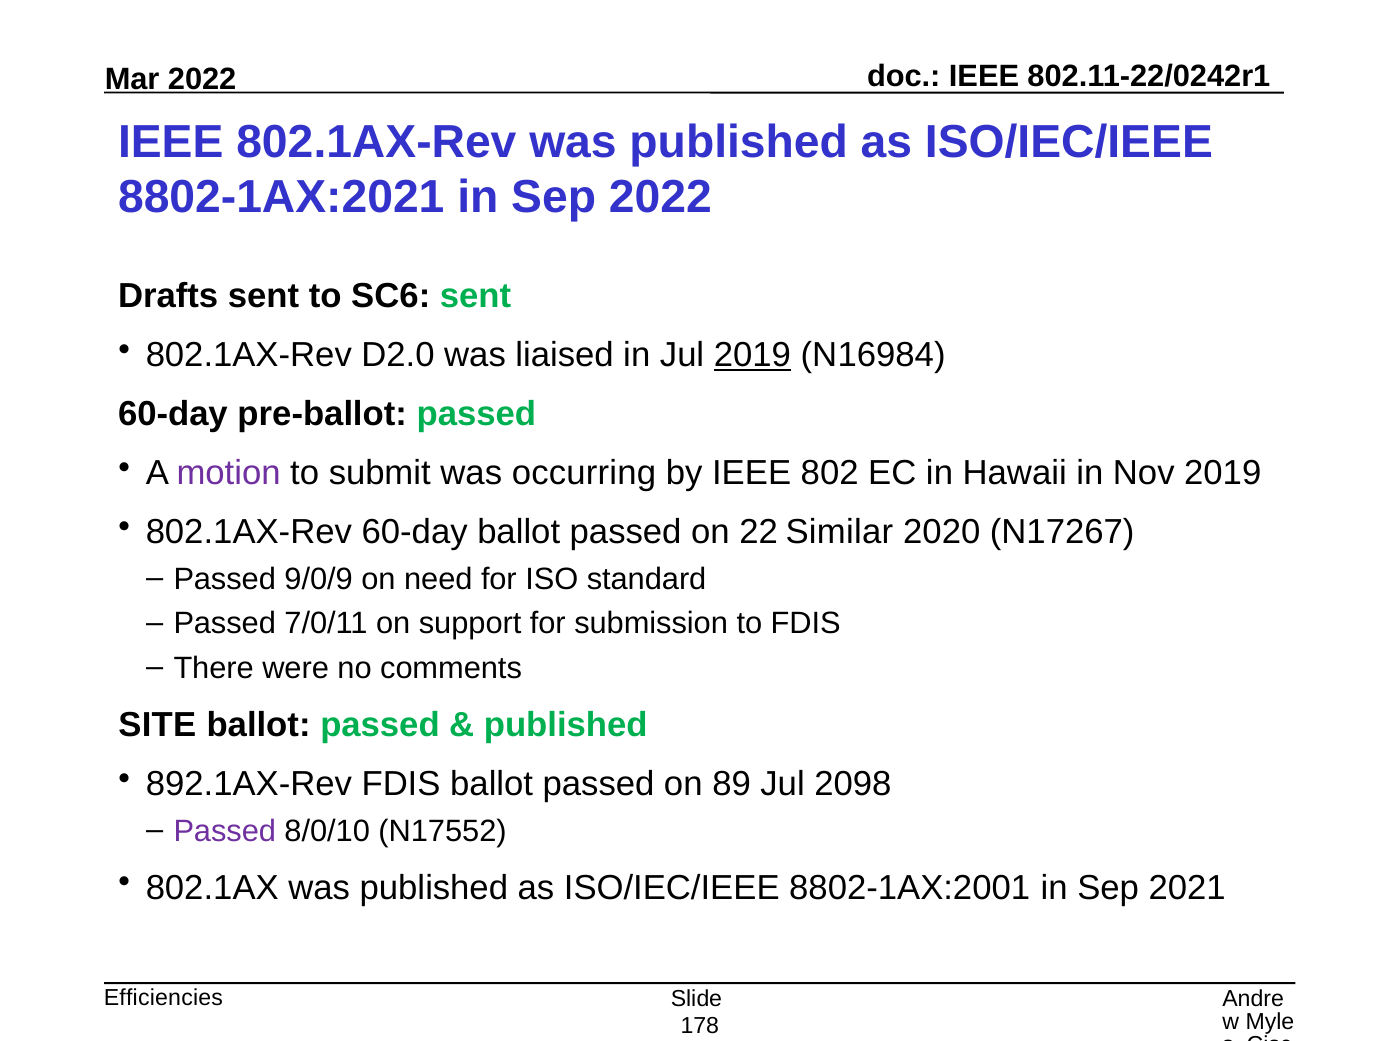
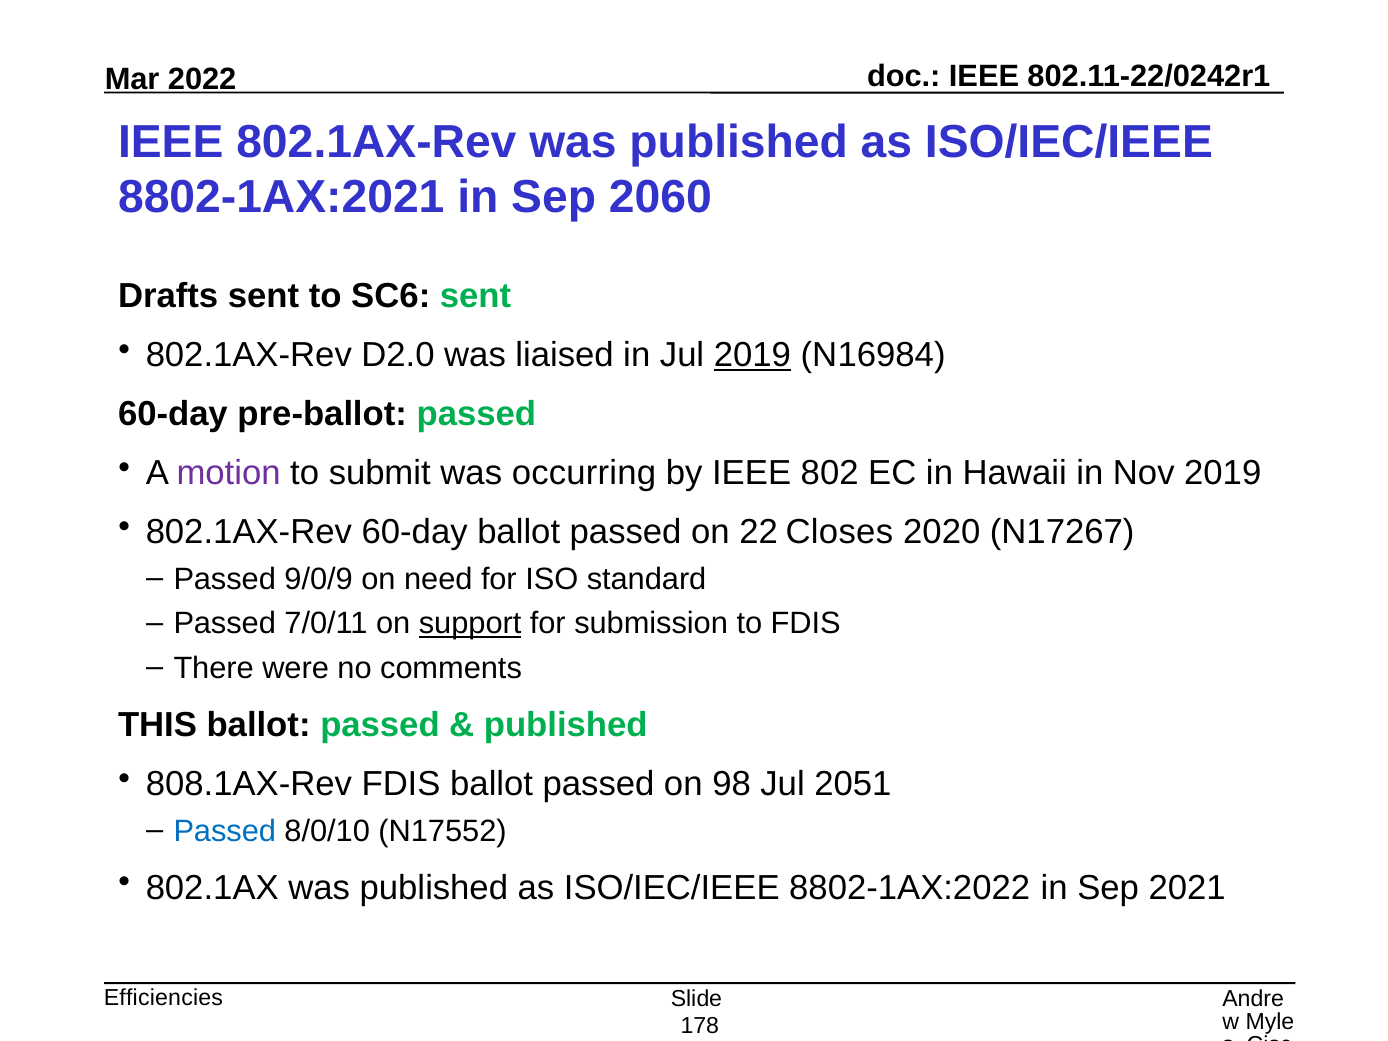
Sep 2022: 2022 -> 2060
Similar: Similar -> Closes
support underline: none -> present
SITE: SITE -> THIS
892.1AX-Rev: 892.1AX-Rev -> 808.1AX-Rev
89: 89 -> 98
2098: 2098 -> 2051
Passed at (225, 831) colour: purple -> blue
8802-1AX:2001: 8802-1AX:2001 -> 8802-1AX:2022
